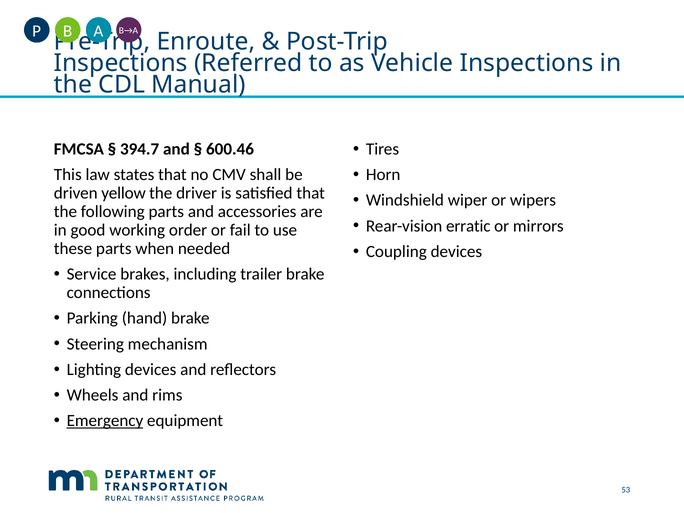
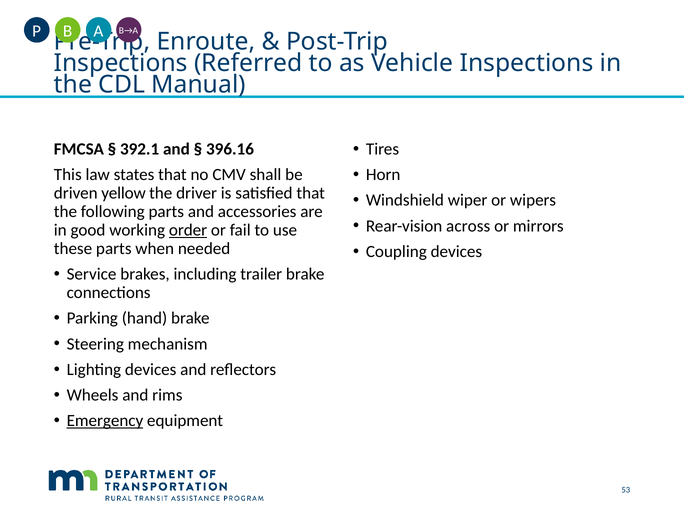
394.7: 394.7 -> 392.1
600.46: 600.46 -> 396.16
erratic: erratic -> across
order underline: none -> present
